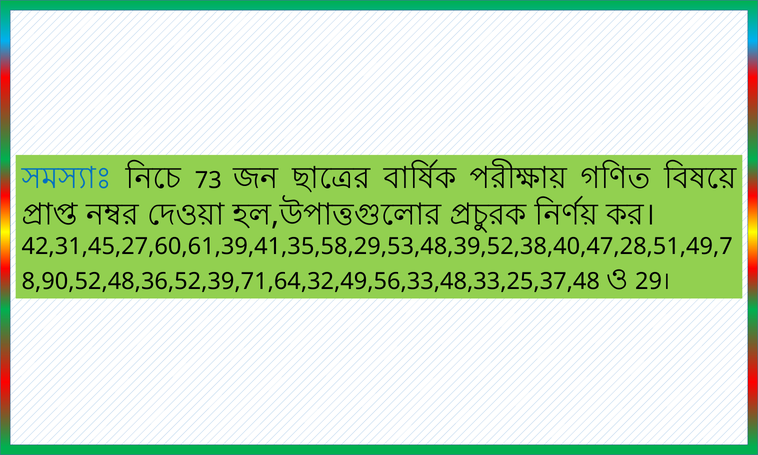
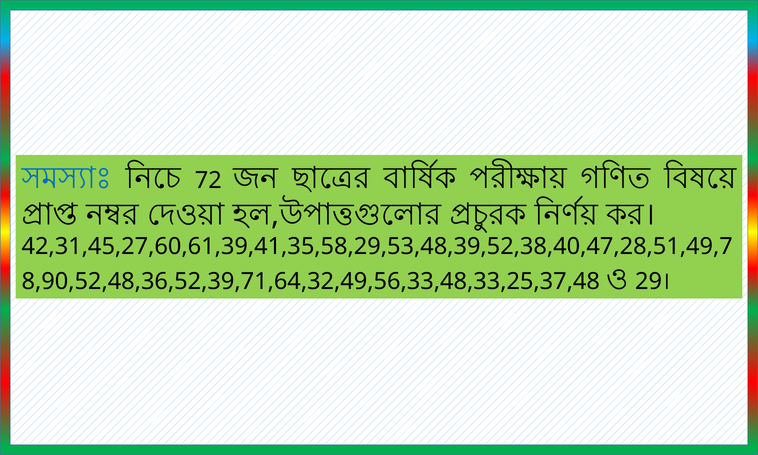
73: 73 -> 72
